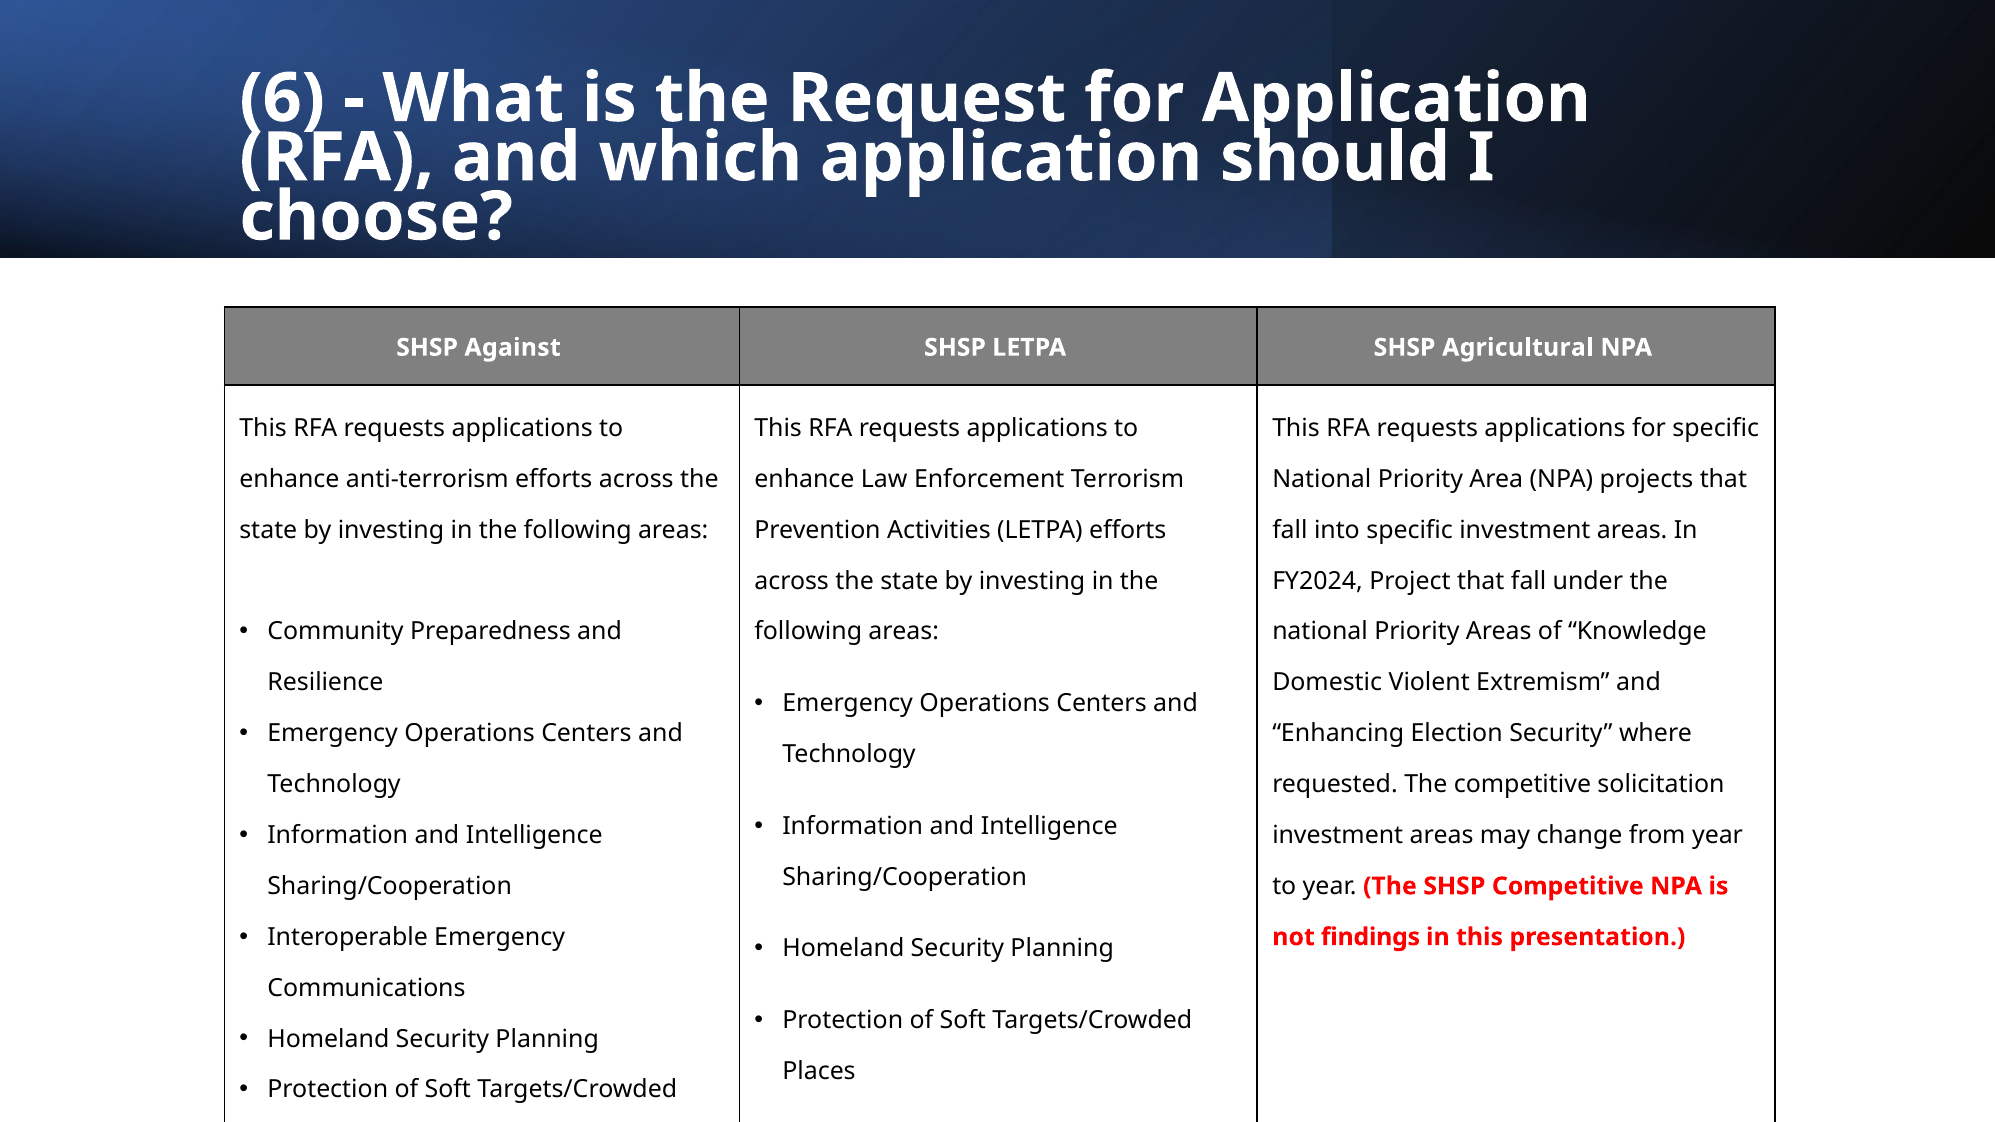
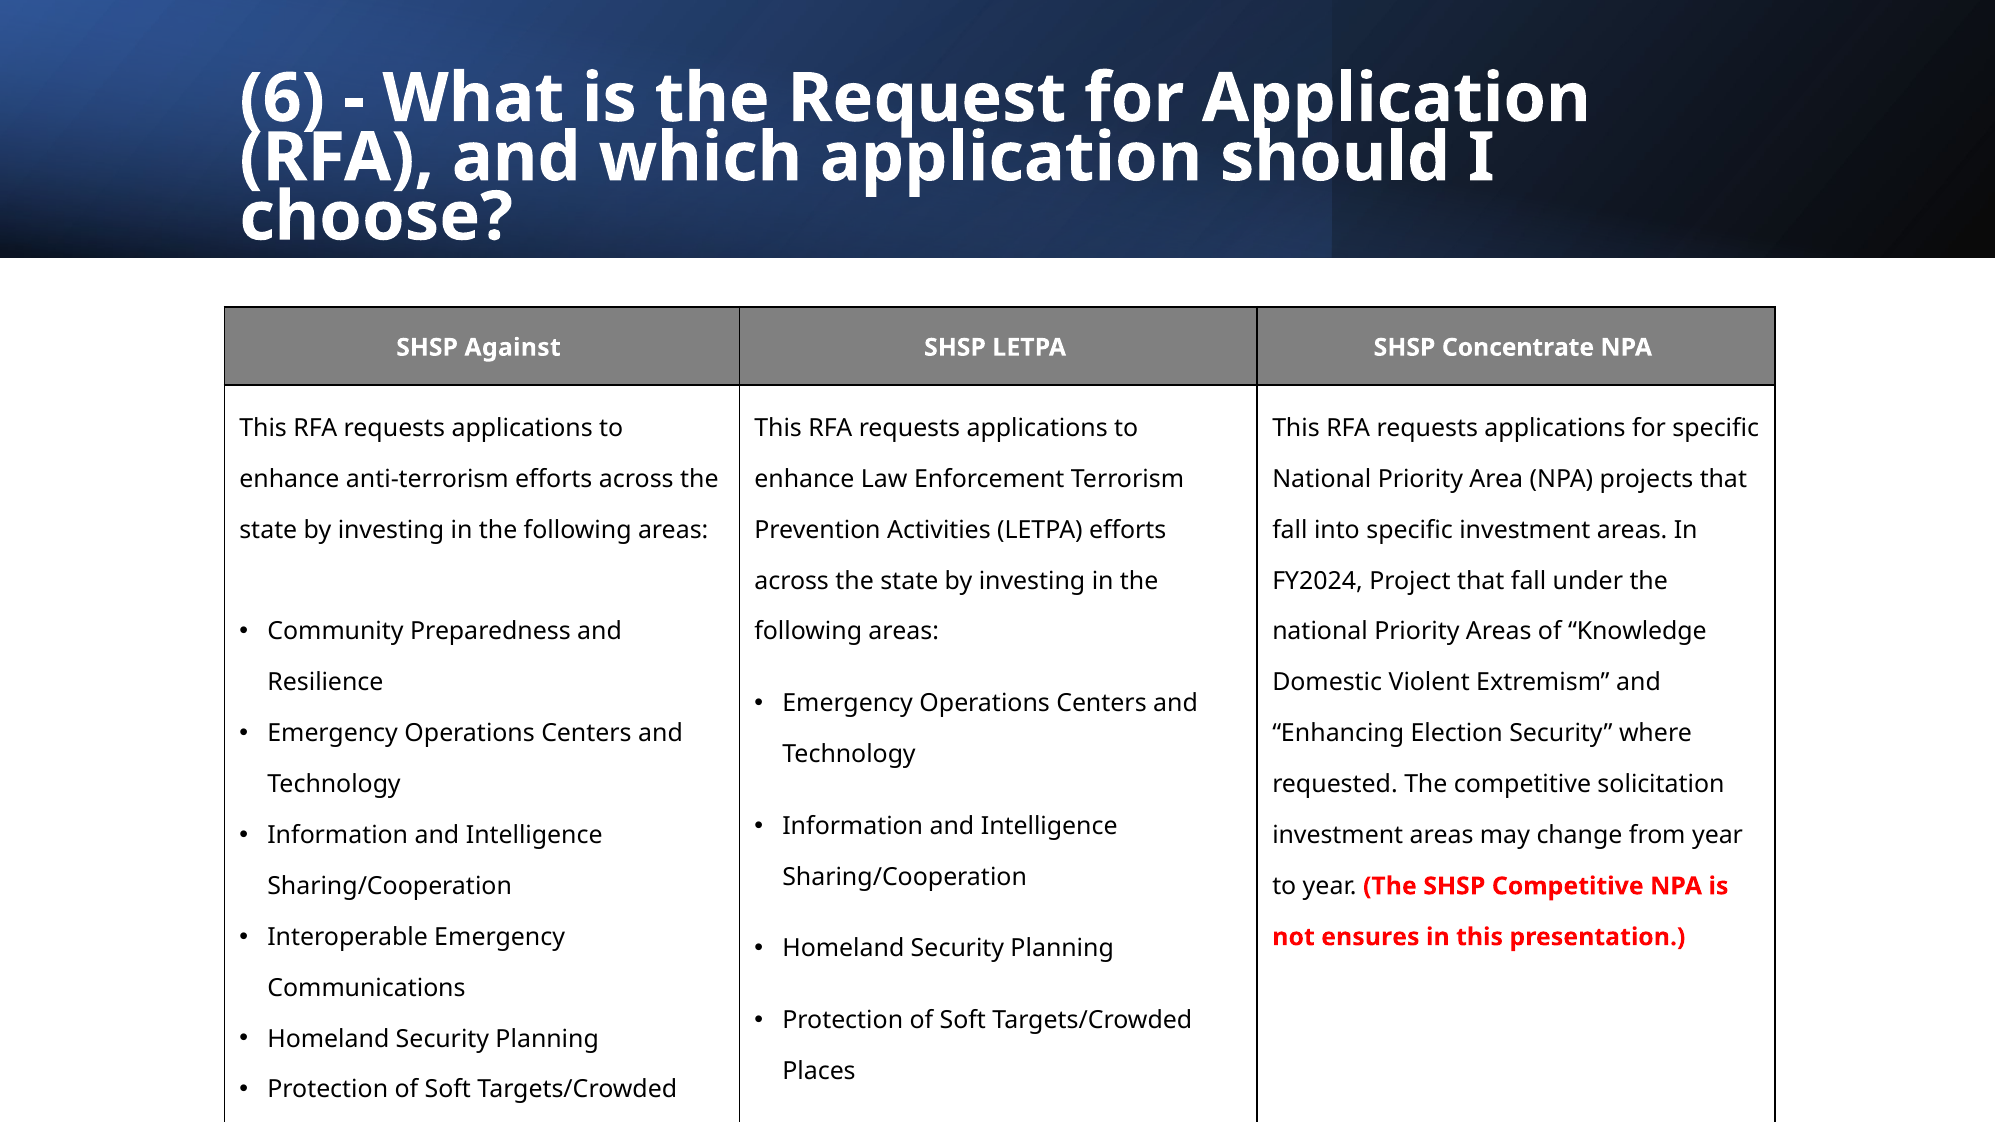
Agricultural: Agricultural -> Concentrate
findings: findings -> ensures
